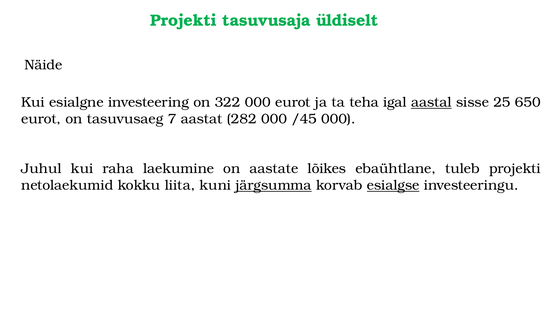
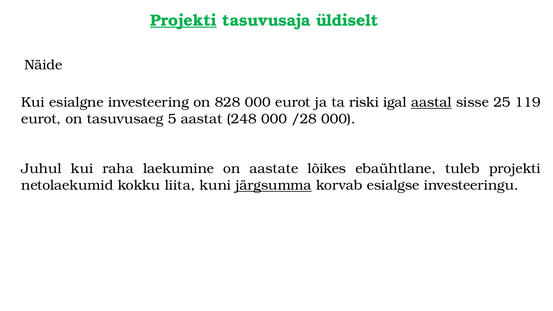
Projekti at (183, 20) underline: none -> present
322: 322 -> 828
teha: teha -> riski
650: 650 -> 119
7: 7 -> 5
282: 282 -> 248
/45: /45 -> /28
esialgse underline: present -> none
